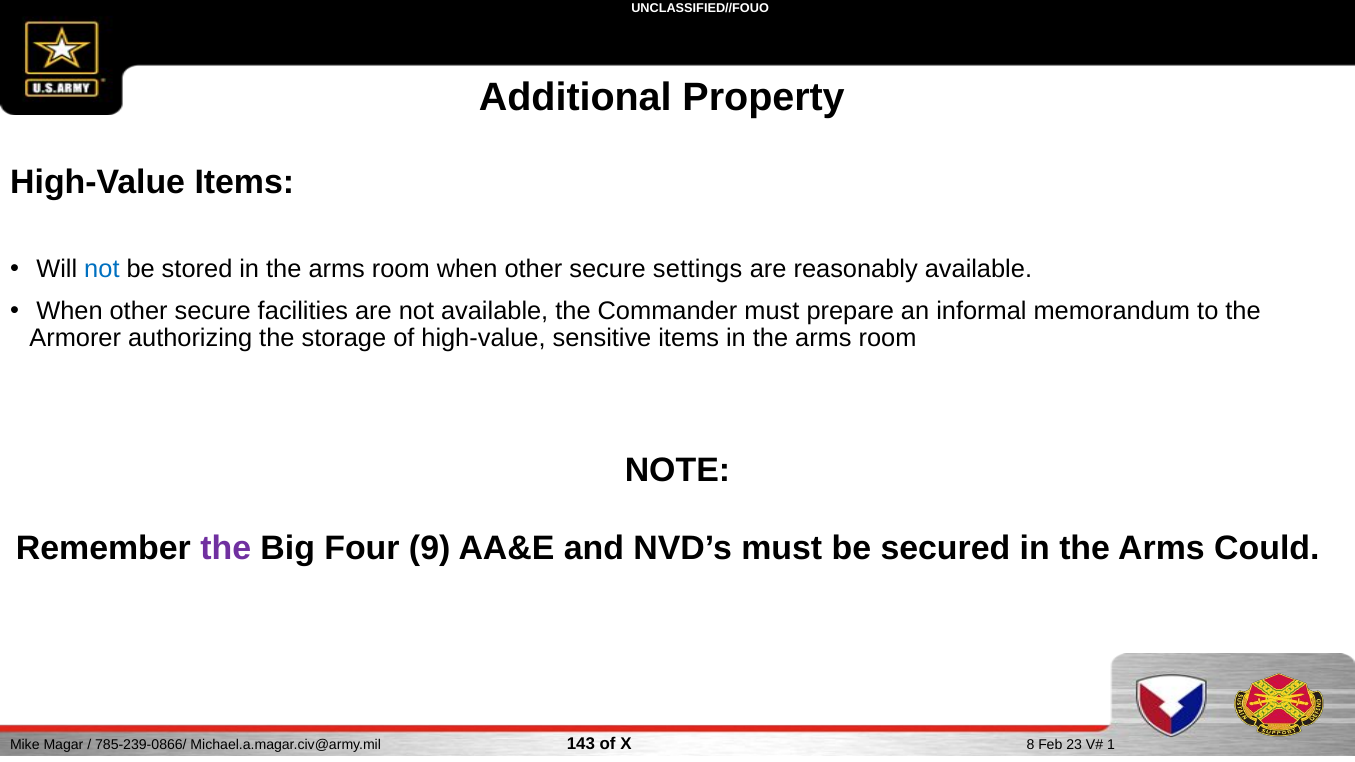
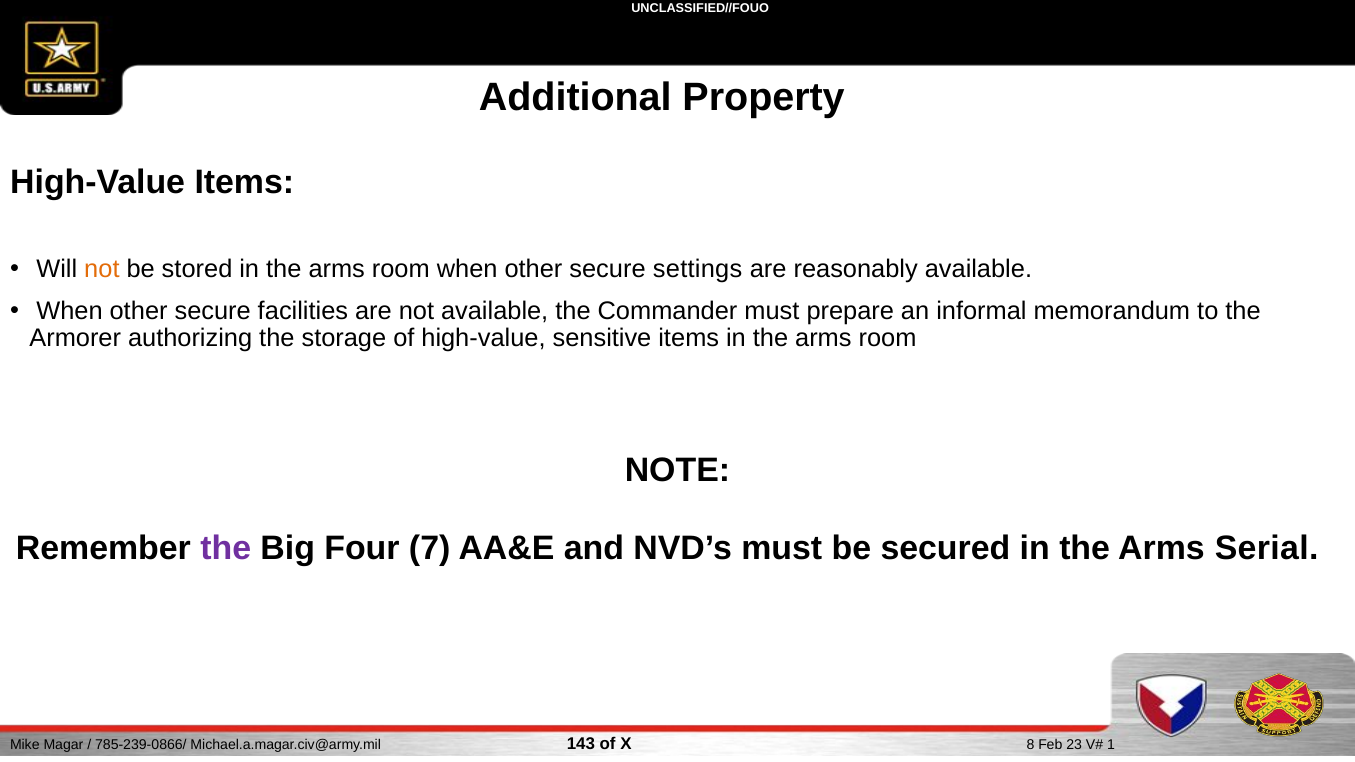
not at (102, 269) colour: blue -> orange
9: 9 -> 7
Could: Could -> Serial
